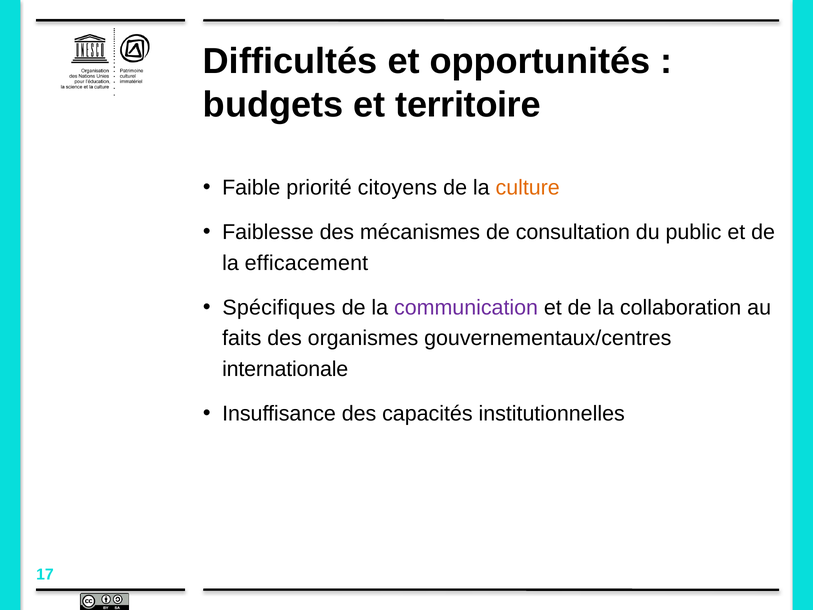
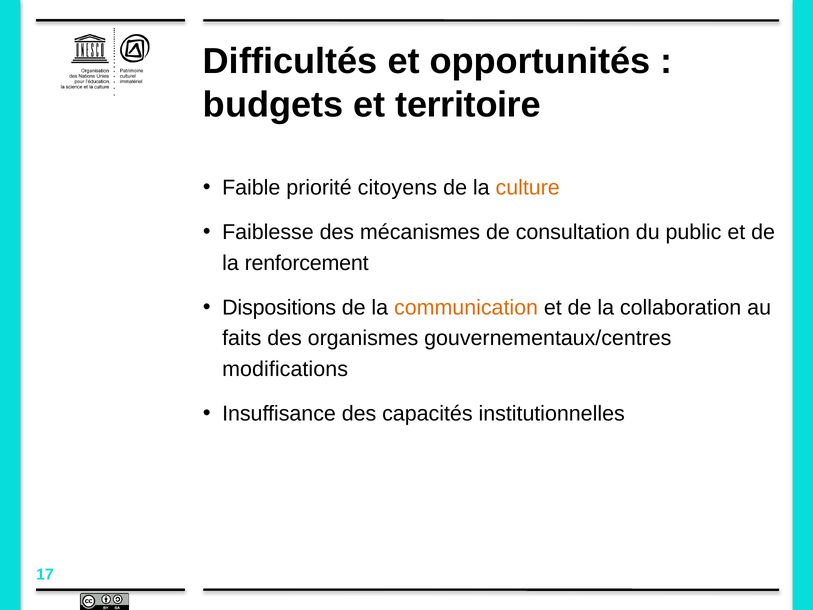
efficacement: efficacement -> renforcement
Spécifiques: Spécifiques -> Dispositions
communication colour: purple -> orange
internationale: internationale -> modifications
